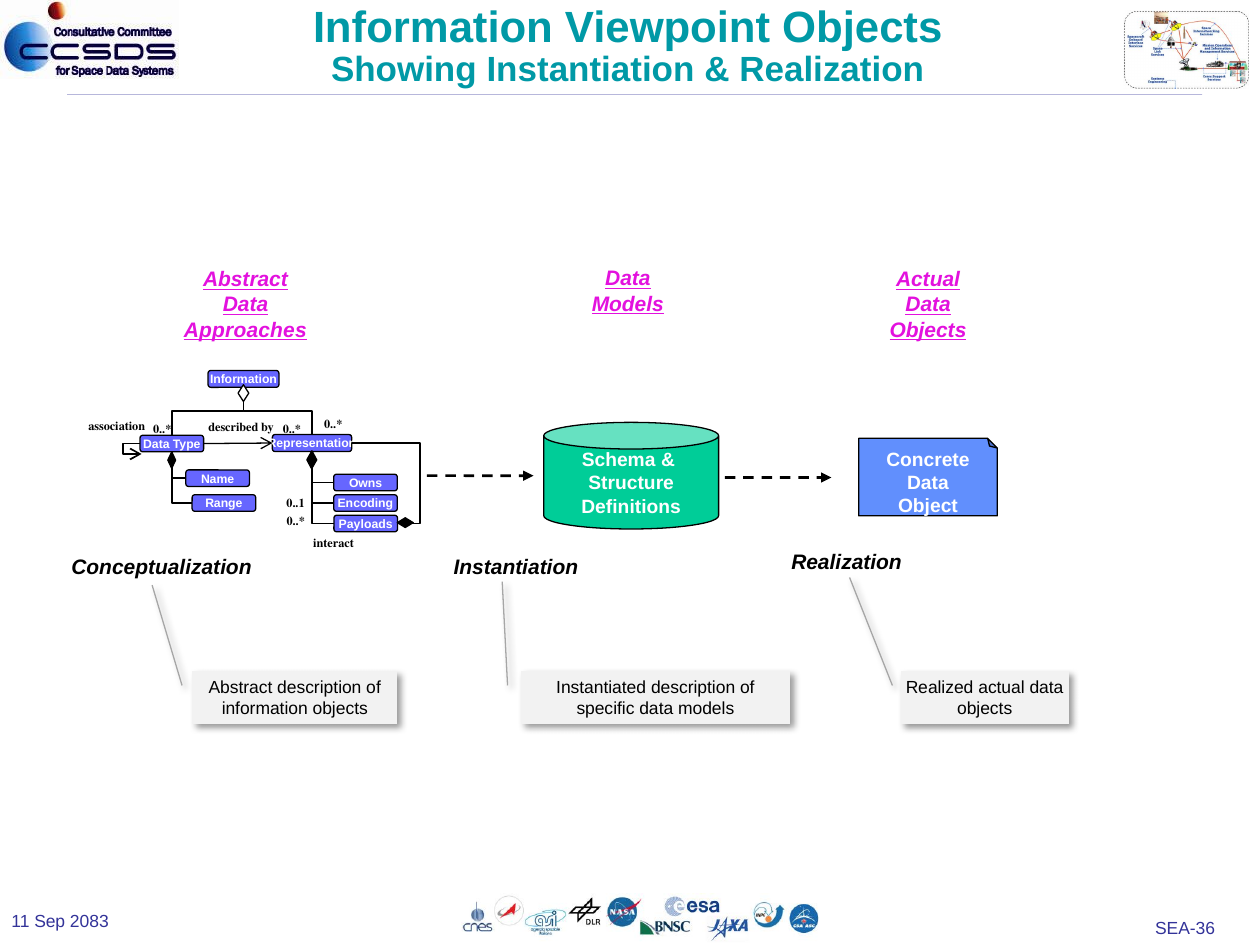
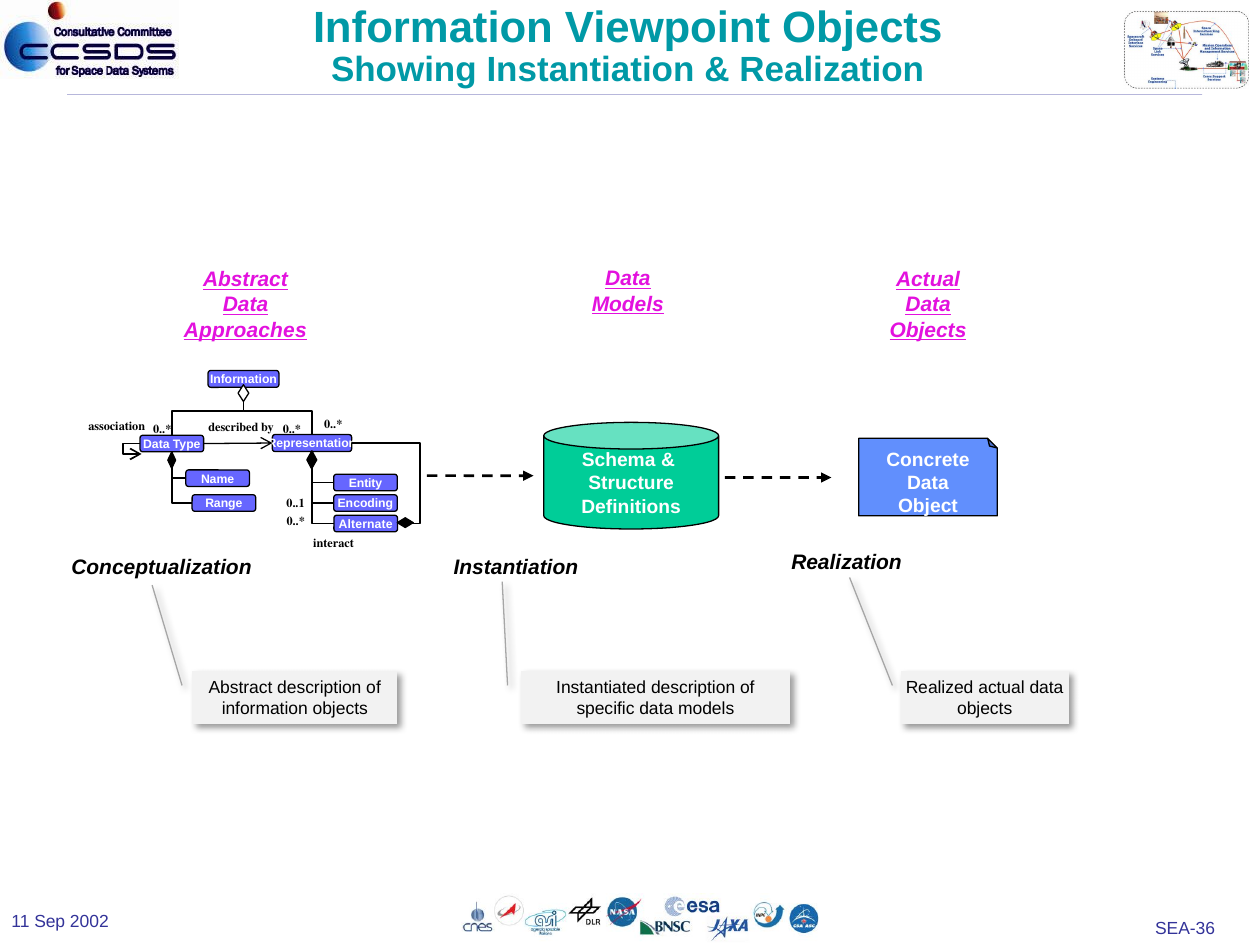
Owns: Owns -> Entity
Payloads: Payloads -> Alternate
2083: 2083 -> 2002
